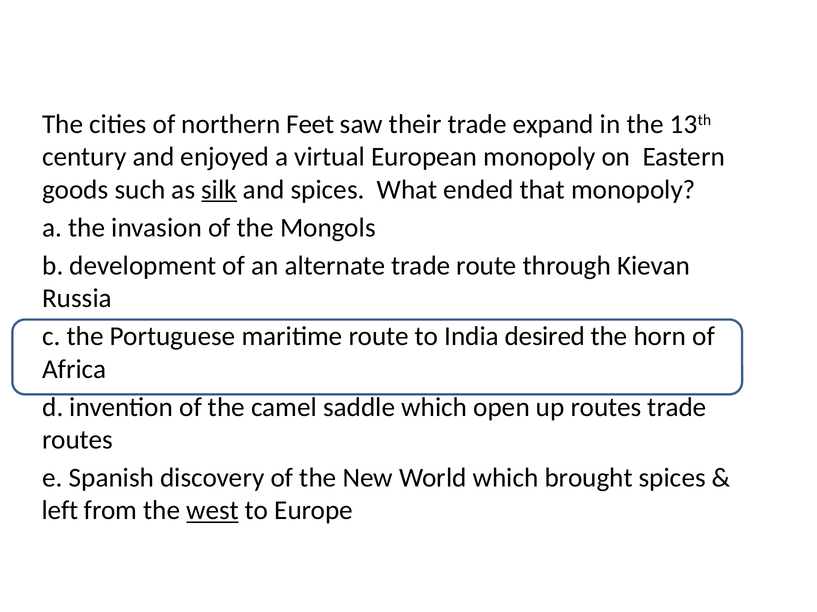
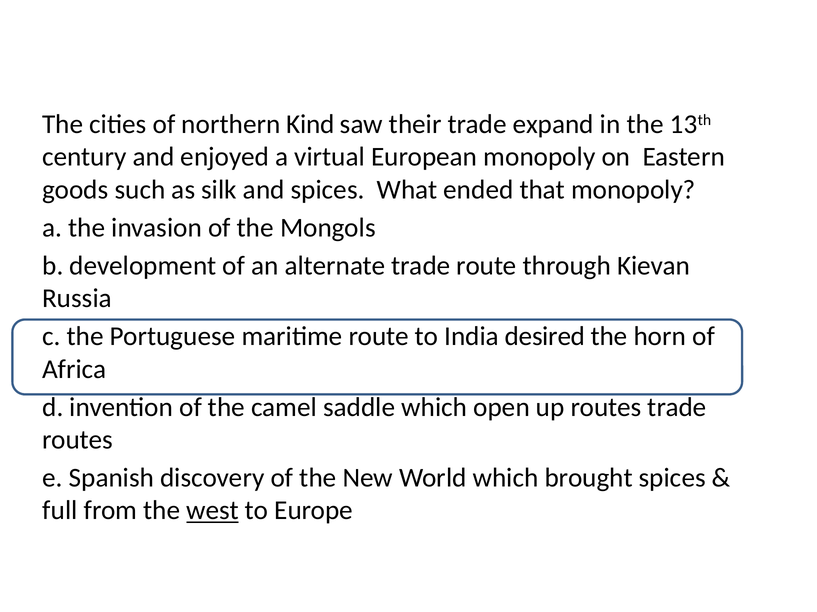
Feet: Feet -> Kind
silk underline: present -> none
left: left -> full
